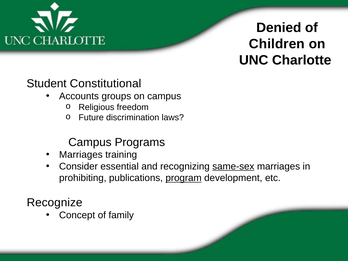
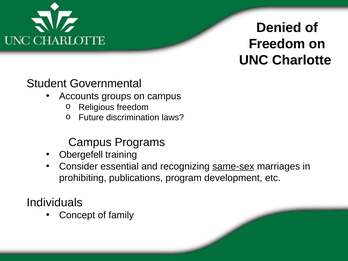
Children at (277, 44): Children -> Freedom
Constitutional: Constitutional -> Governmental
Marriages at (81, 155): Marriages -> Obergefell
program underline: present -> none
Recognize: Recognize -> Individuals
